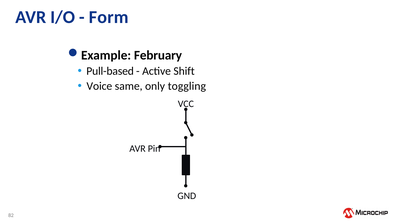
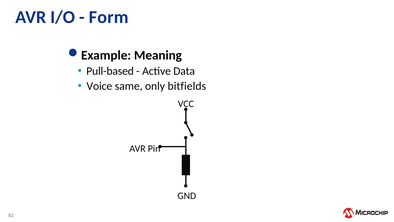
February: February -> Meaning
Shift: Shift -> Data
toggling: toggling -> bitfields
